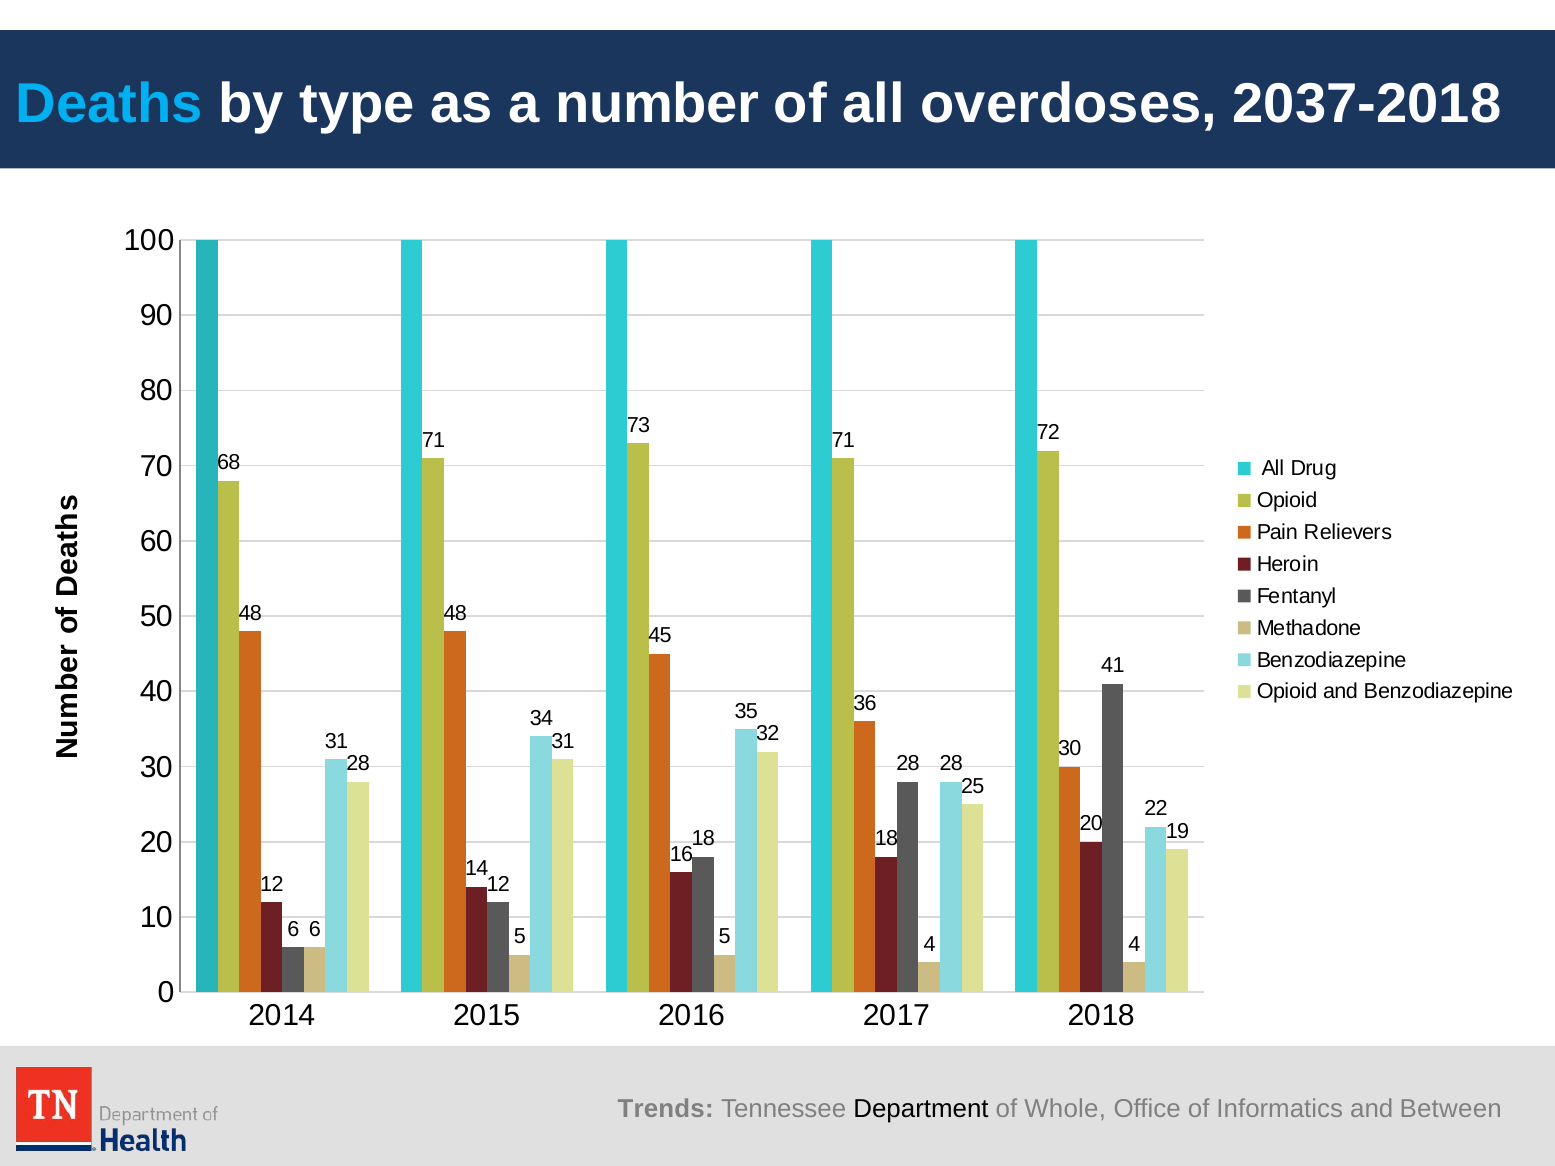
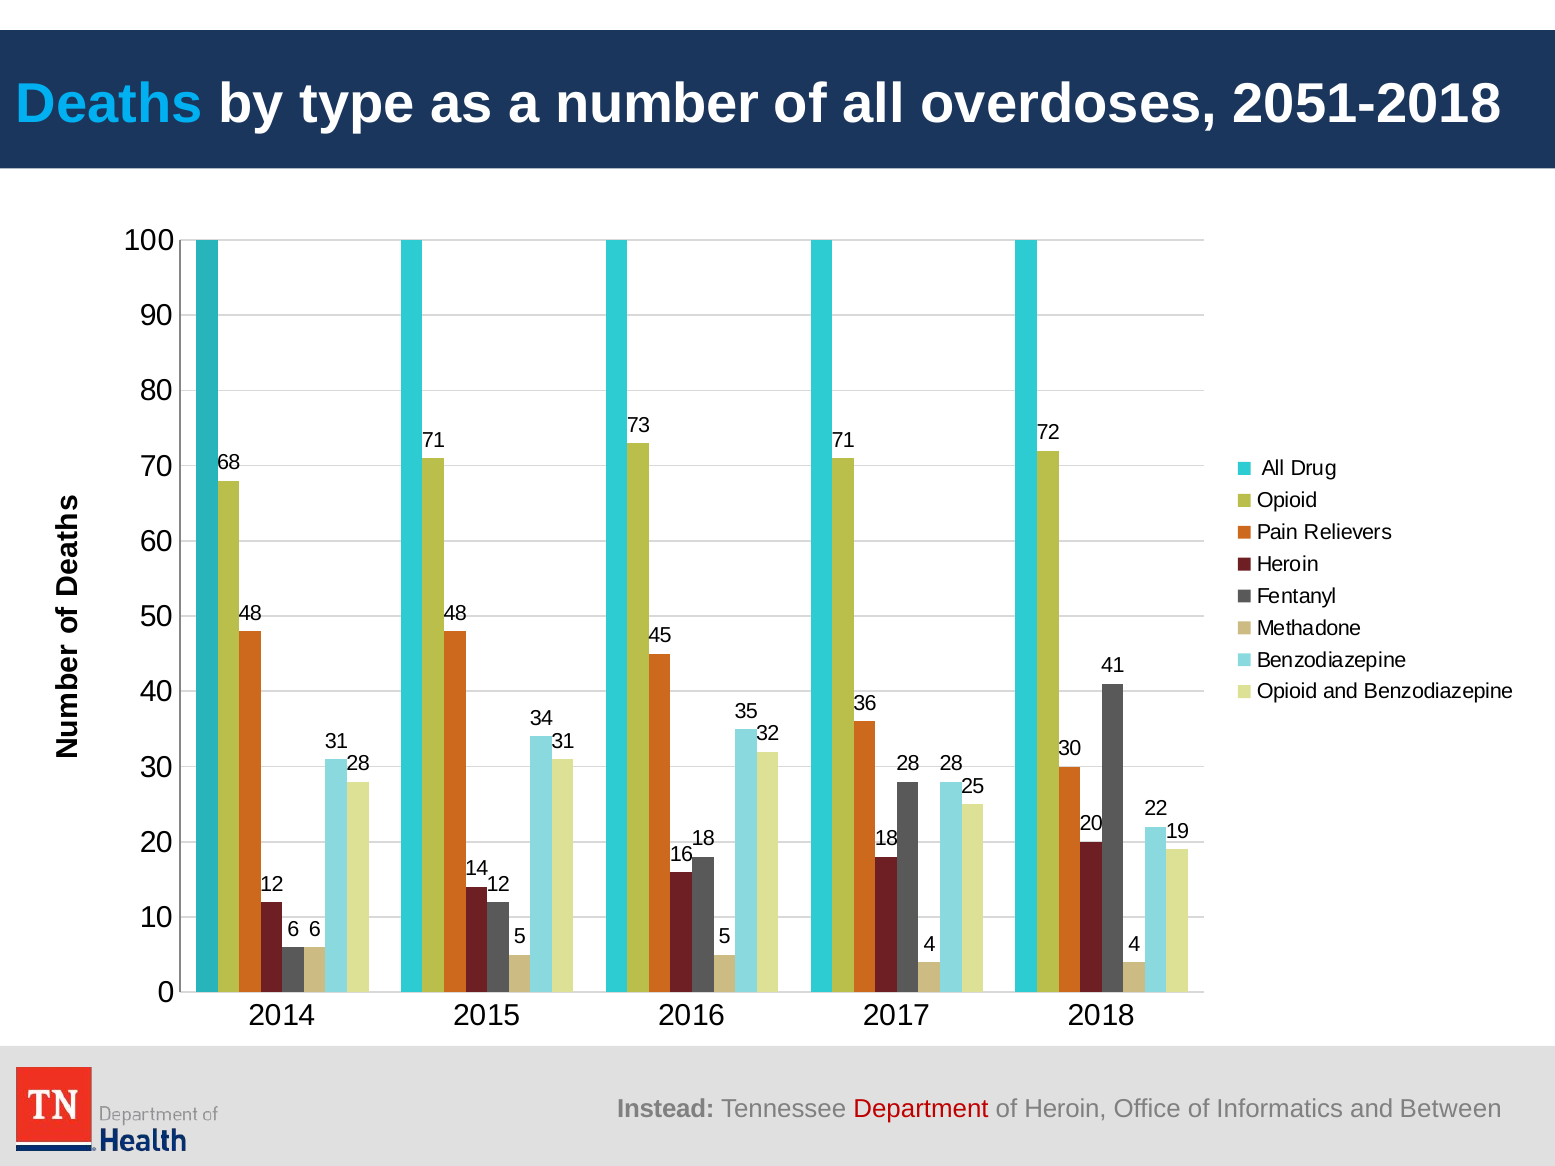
2037-2018: 2037-2018 -> 2051-2018
Trends: Trends -> Instead
Department colour: black -> red
of Whole: Whole -> Heroin
